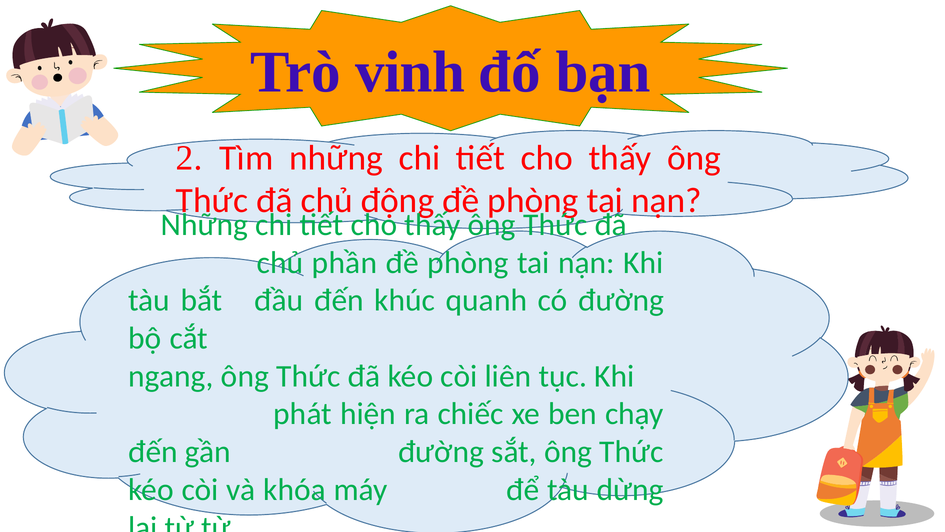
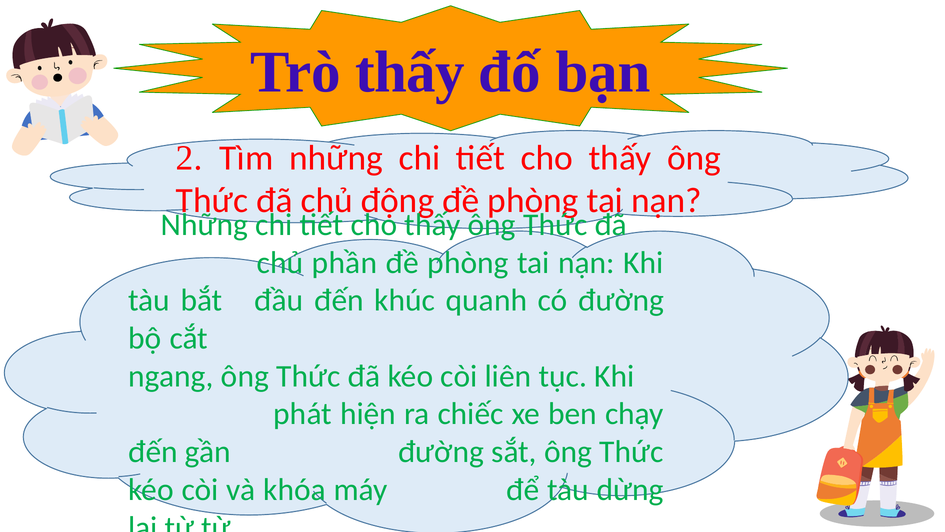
Trò vinh: vinh -> thấy
